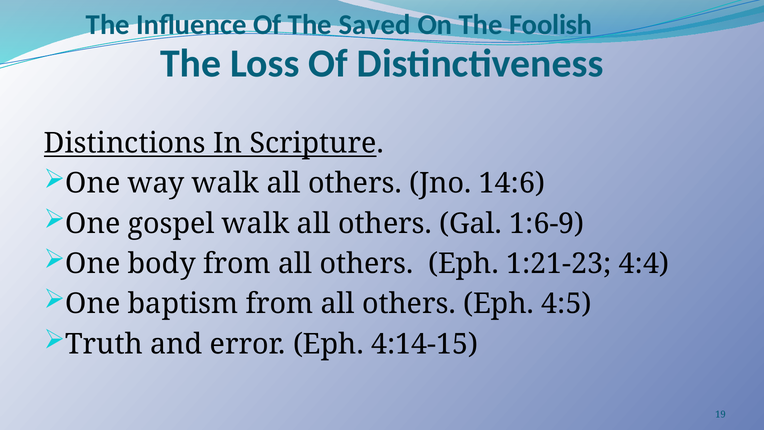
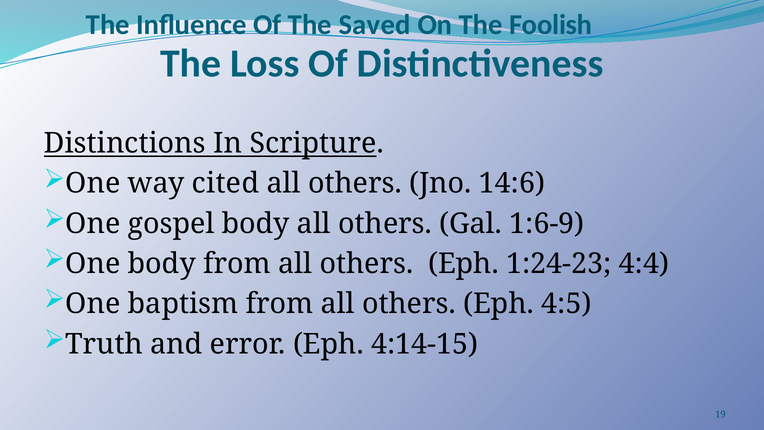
way walk: walk -> cited
gospel walk: walk -> body
1:21-23: 1:21-23 -> 1:24-23
